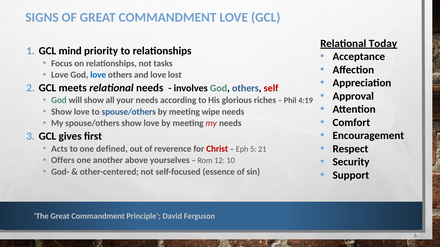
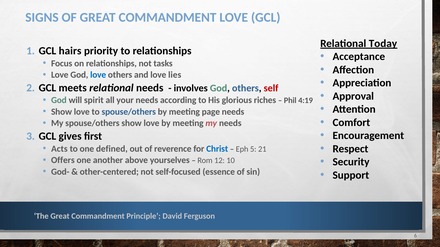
mind: mind -> hairs
lost: lost -> lies
will show: show -> spirit
wipe: wipe -> page
Christ colour: red -> blue
